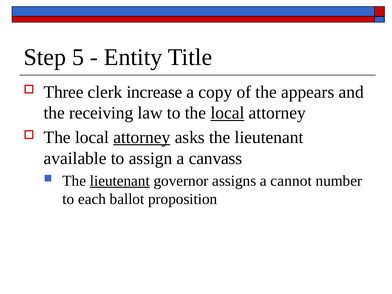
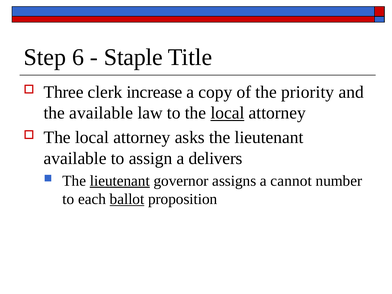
5: 5 -> 6
Entity: Entity -> Staple
appears: appears -> priority
the receiving: receiving -> available
attorney at (142, 137) underline: present -> none
canvass: canvass -> delivers
ballot underline: none -> present
